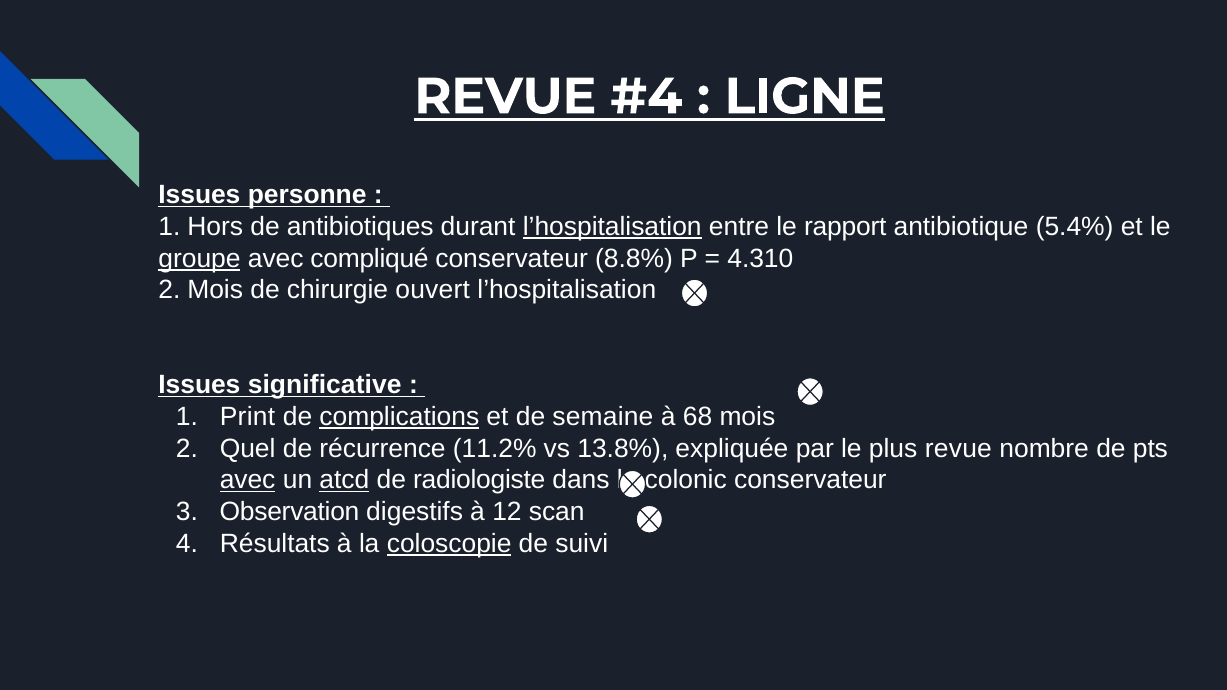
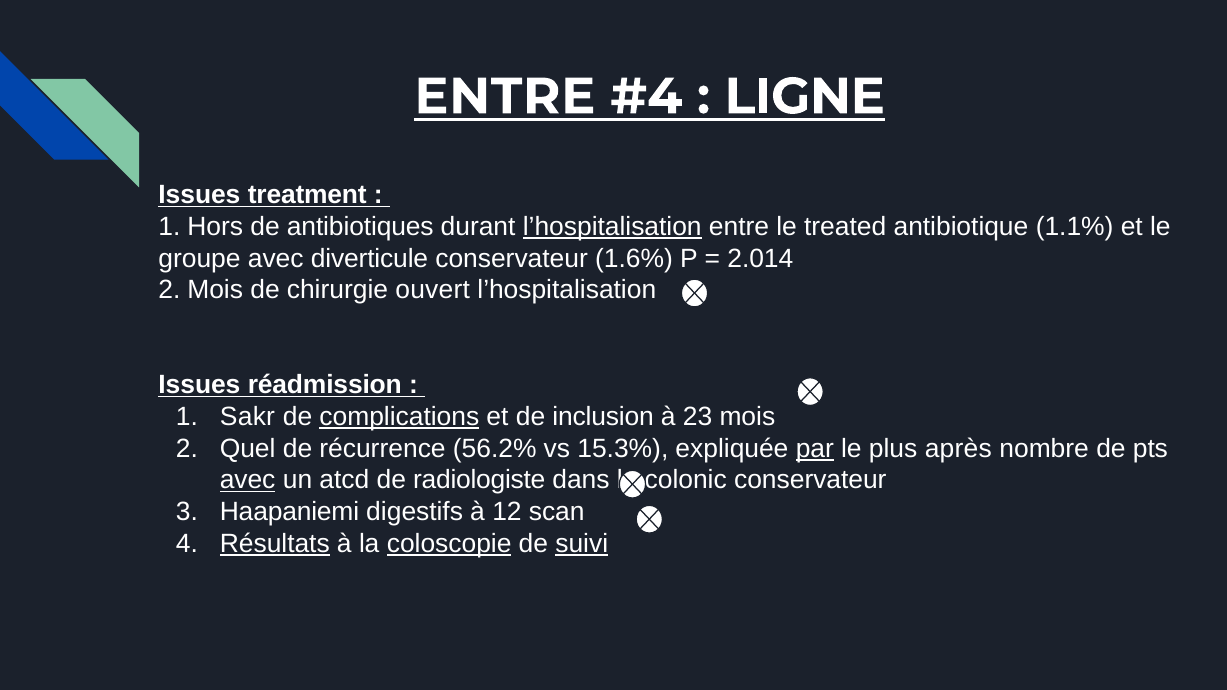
REVUE at (505, 97): REVUE -> ENTRE
personne: personne -> treatment
rapport: rapport -> treated
5.4%: 5.4% -> 1.1%
groupe underline: present -> none
compliqué: compliqué -> diverticule
8.8%: 8.8% -> 1.6%
4.310: 4.310 -> 2.014
significative: significative -> réadmission
Print: Print -> Sakr
semaine: semaine -> inclusion
68: 68 -> 23
11.2%: 11.2% -> 56.2%
13.8%: 13.8% -> 15.3%
par underline: none -> present
plus revue: revue -> après
atcd underline: present -> none
Observation: Observation -> Haapaniemi
Résultats underline: none -> present
suivi underline: none -> present
